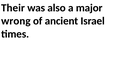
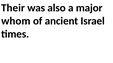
wrong: wrong -> whom
